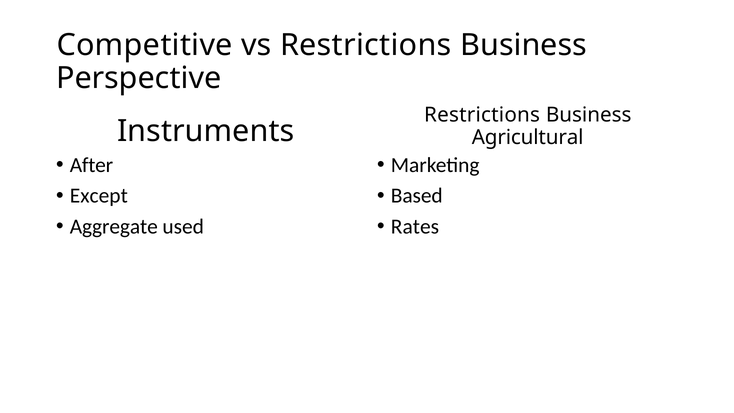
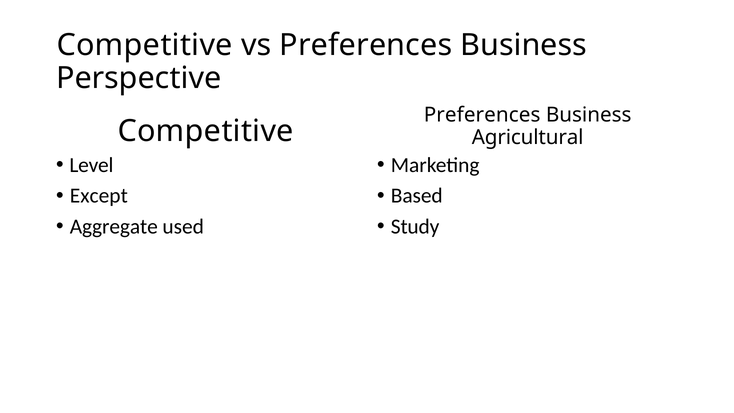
vs Restrictions: Restrictions -> Preferences
Restrictions at (482, 115): Restrictions -> Preferences
Instruments at (206, 131): Instruments -> Competitive
After: After -> Level
Rates: Rates -> Study
